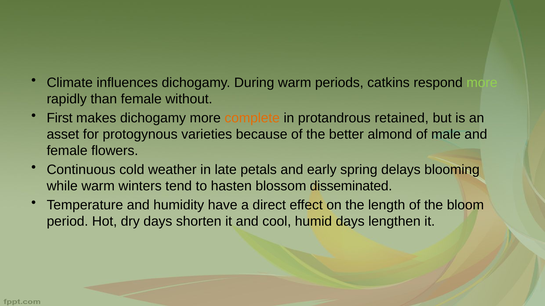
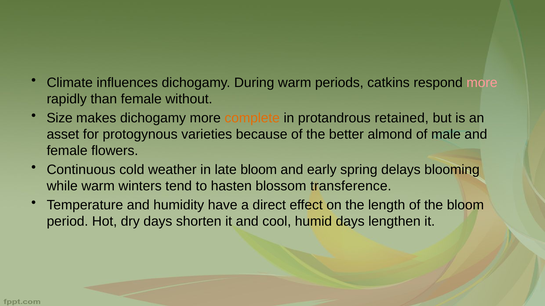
more at (482, 83) colour: light green -> pink
First: First -> Size
late petals: petals -> bloom
disseminated: disseminated -> transference
